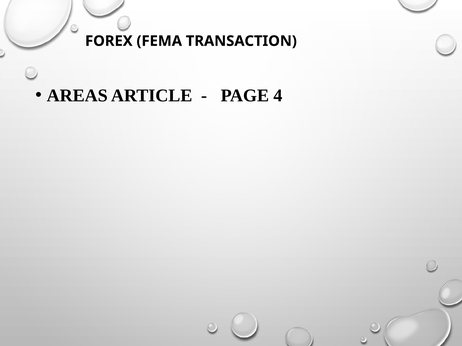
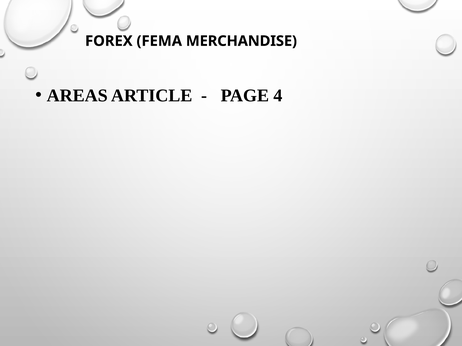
TRANSACTION: TRANSACTION -> MERCHANDISE
